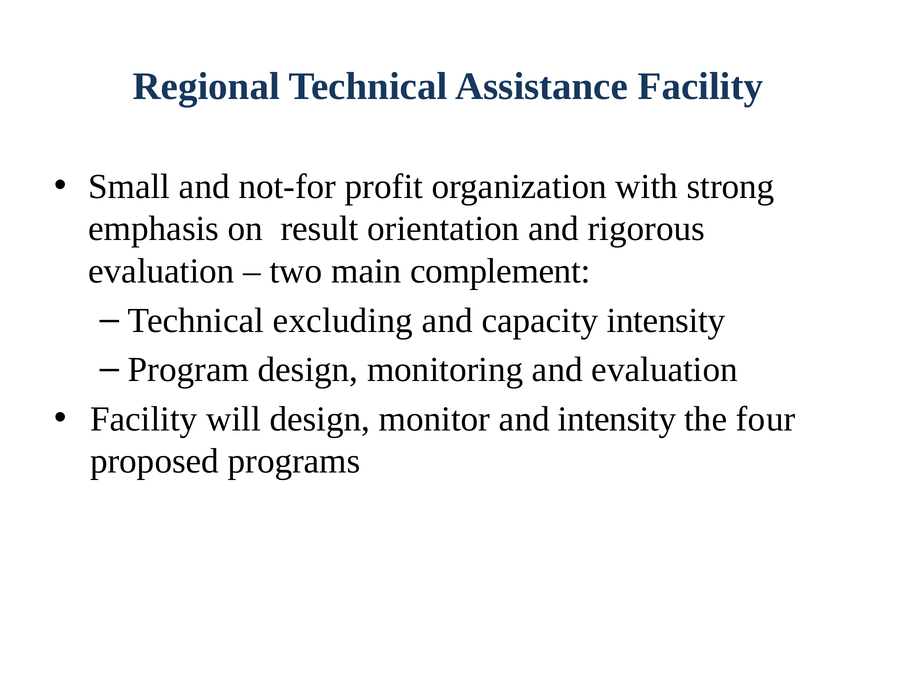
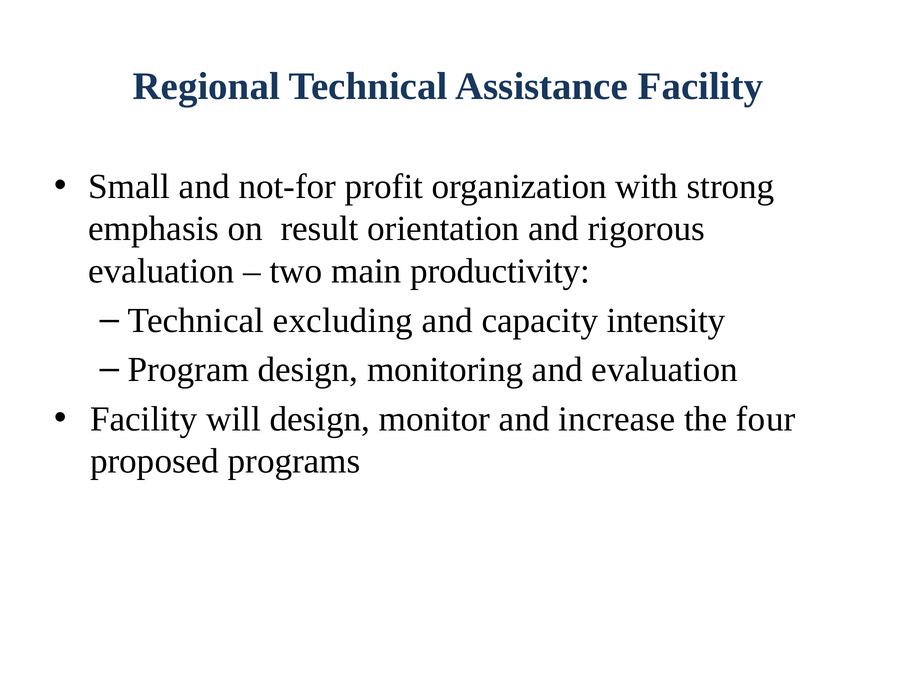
complement: complement -> productivity
and intensity: intensity -> increase
